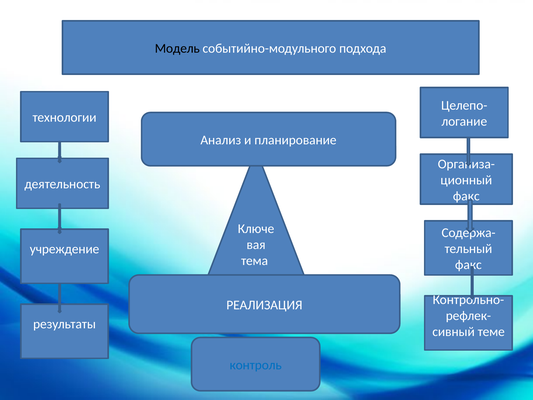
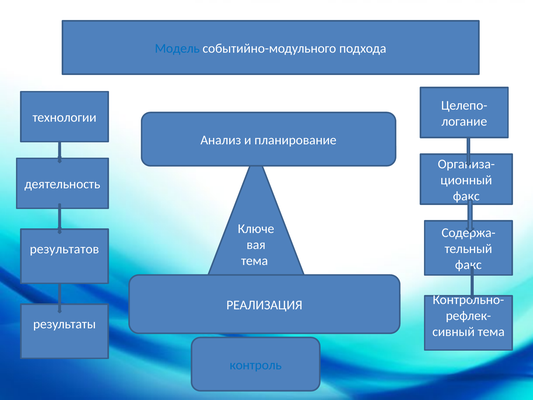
Модель colour: black -> blue
учреждение: учреждение -> результатов
теме at (491, 332): теме -> тема
